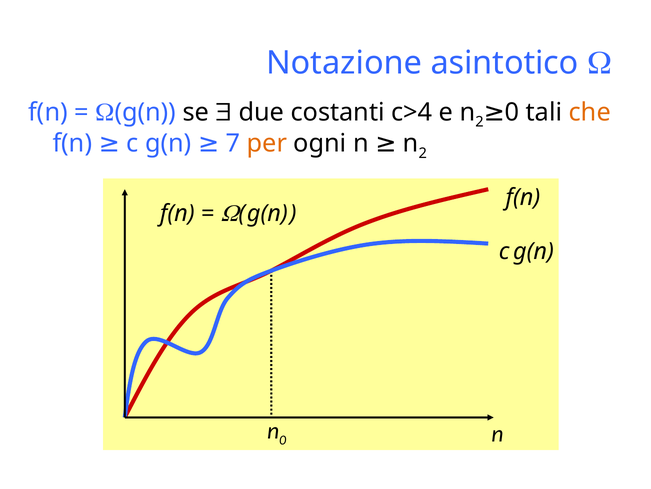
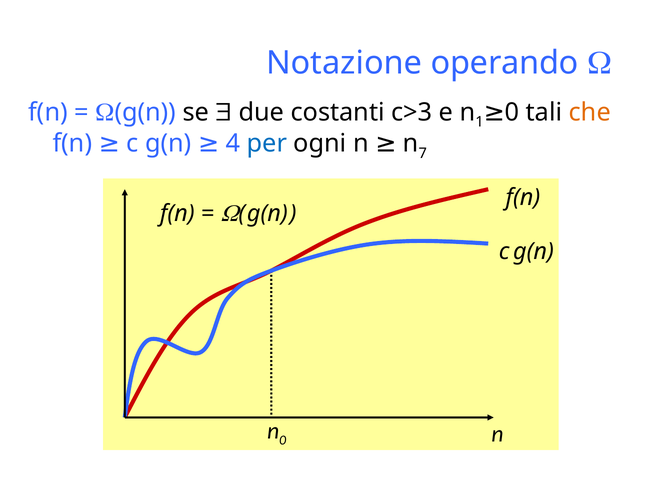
asintotico: asintotico -> operando
c>4: c>4 -> c>3
n 2: 2 -> 1
per colour: orange -> blue
2 at (423, 153): 2 -> 7
7: 7 -> 4
